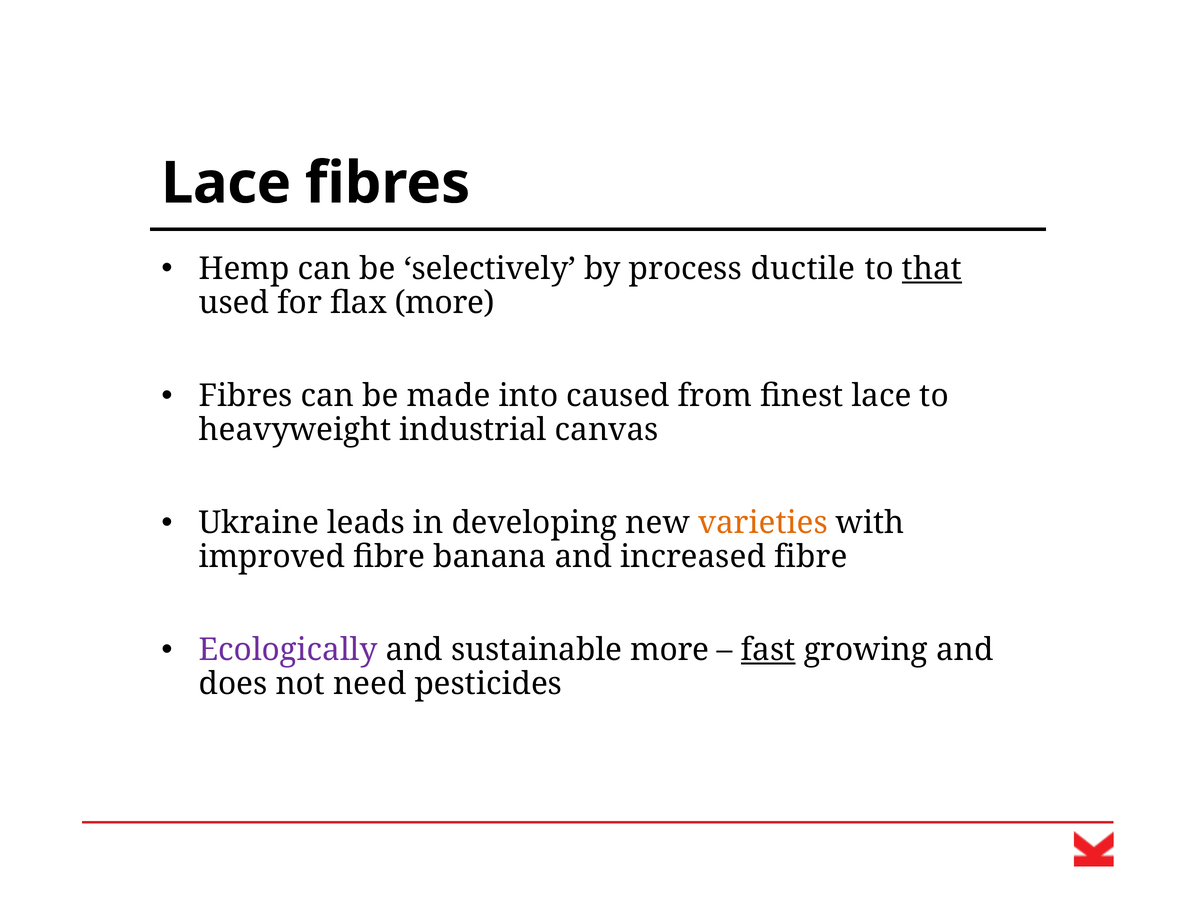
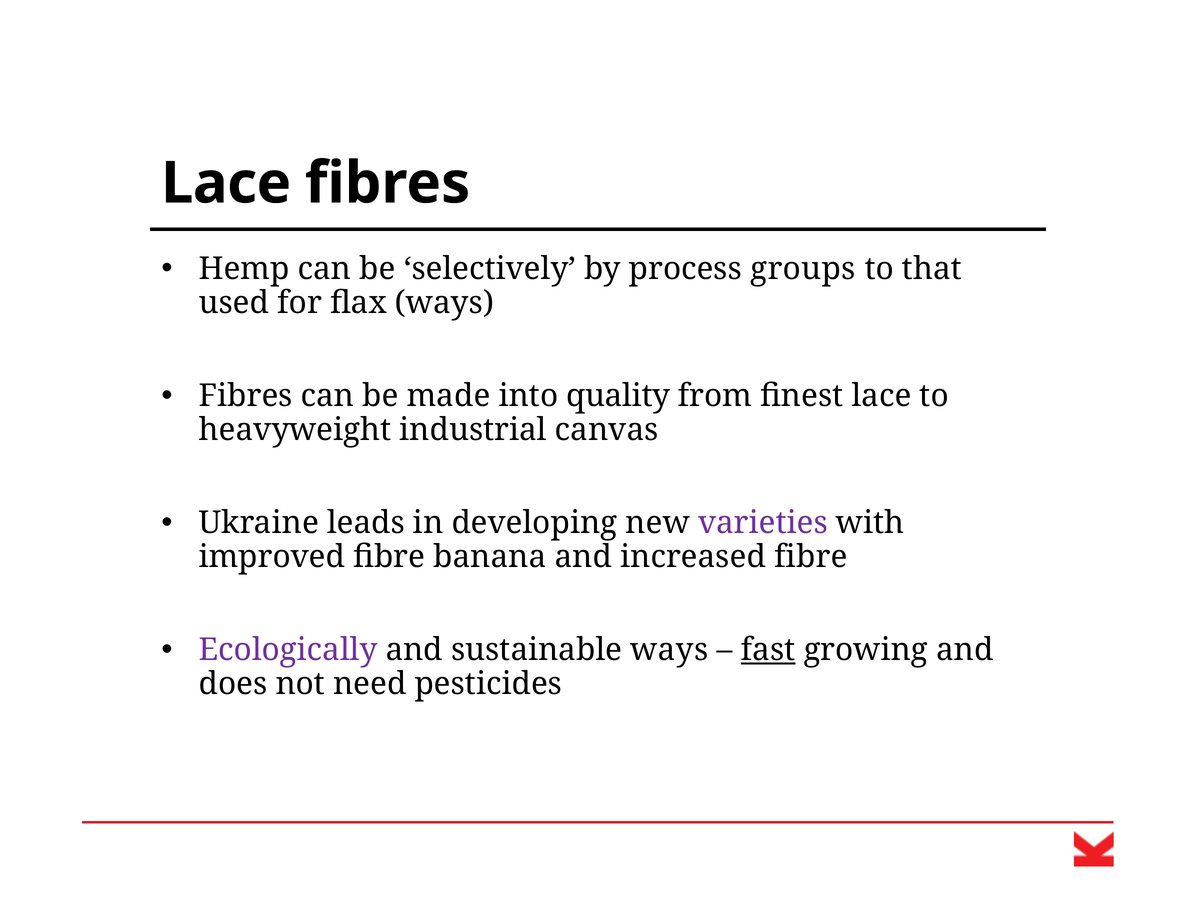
ductile: ductile -> groups
that underline: present -> none
flax more: more -> ways
caused: caused -> quality
varieties colour: orange -> purple
sustainable more: more -> ways
